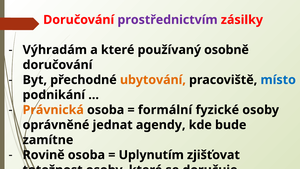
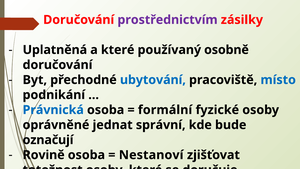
Výhradám: Výhradám -> Uplatněná
ubytování colour: orange -> blue
Právnická colour: orange -> blue
agendy: agendy -> správní
zamítne: zamítne -> označují
Uplynutím: Uplynutím -> Nestanoví
